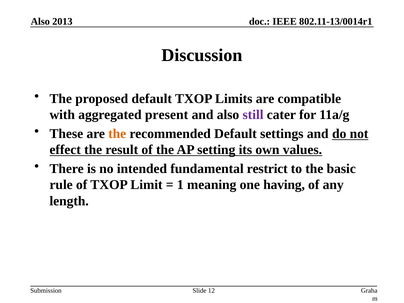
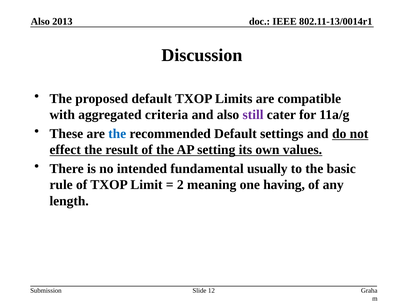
present: present -> criteria
the at (117, 134) colour: orange -> blue
restrict: restrict -> usually
1: 1 -> 2
